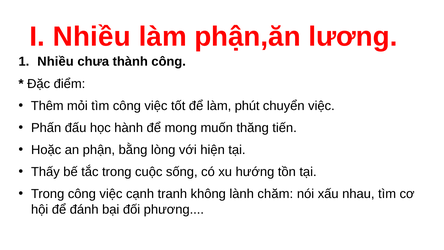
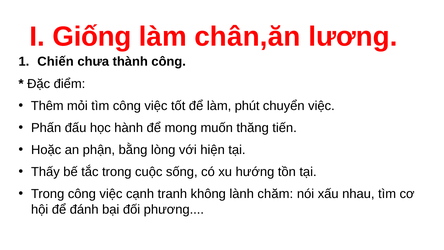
I Nhiều: Nhiều -> Giống
phận,ăn: phận,ăn -> chân,ăn
Nhiều at (56, 62): Nhiều -> Chiến
